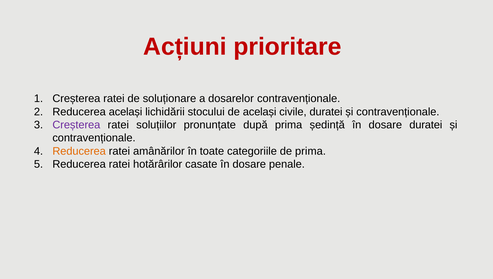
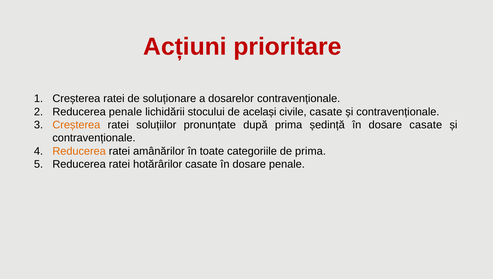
Reducerea același: același -> penale
civile duratei: duratei -> casate
Creșterea at (76, 125) colour: purple -> orange
dosare duratei: duratei -> casate
